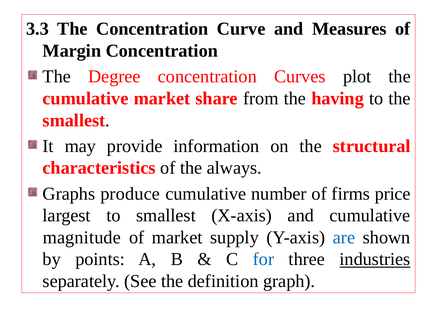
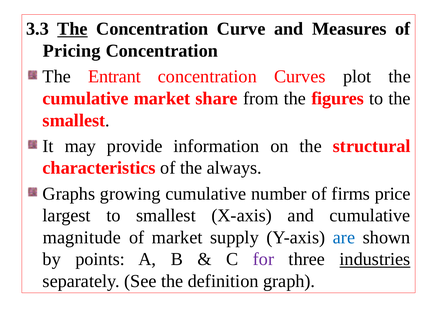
The at (72, 29) underline: none -> present
Margin: Margin -> Pricing
Degree: Degree -> Entrant
having: having -> figures
produce: produce -> growing
for colour: blue -> purple
